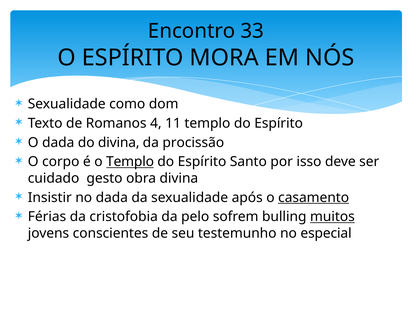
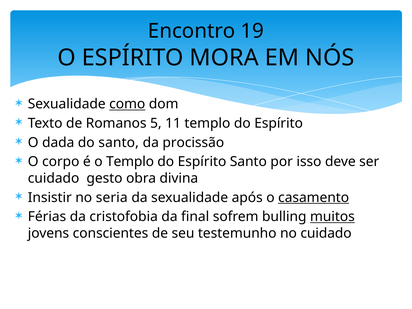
33: 33 -> 19
como underline: none -> present
4: 4 -> 5
do divina: divina -> santo
Templo at (130, 162) underline: present -> none
no dada: dada -> seria
pelo: pelo -> final
no especial: especial -> cuidado
